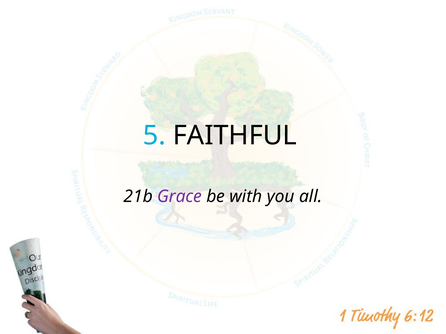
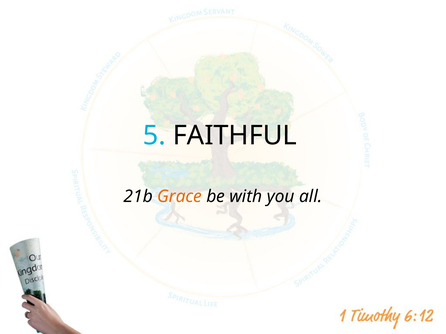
Grace colour: purple -> orange
